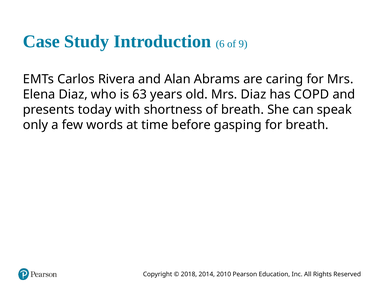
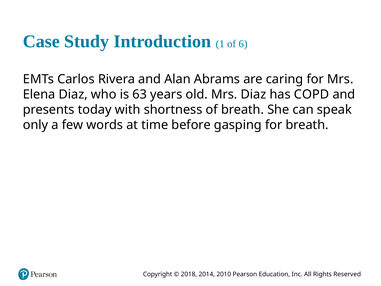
6: 6 -> 1
9: 9 -> 6
